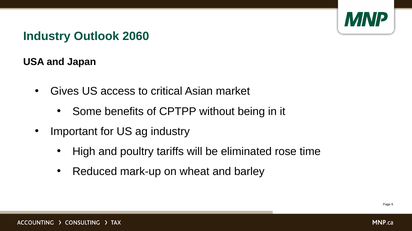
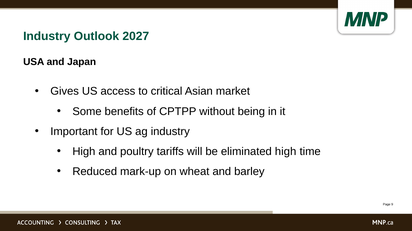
2060: 2060 -> 2027
eliminated rose: rose -> high
